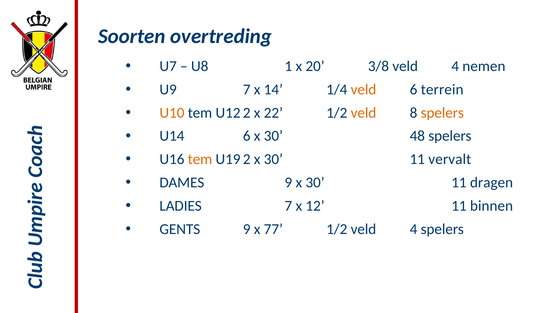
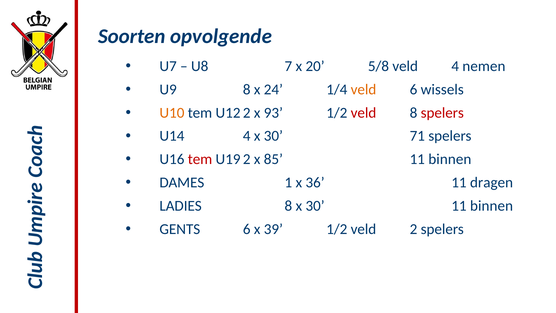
overtreding: overtreding -> opvolgende
1: 1 -> 7
3/8: 3/8 -> 5/8
U9 7: 7 -> 8
14: 14 -> 24
terrein: terrein -> wissels
22: 22 -> 93
veld at (363, 113) colour: orange -> red
spelers at (442, 113) colour: orange -> red
U14 6: 6 -> 4
48: 48 -> 71
tem at (200, 159) colour: orange -> red
30 at (273, 159): 30 -> 85
vervalt at (450, 159): vervalt -> binnen
DAMES 9: 9 -> 1
30 at (315, 182): 30 -> 36
LADIES 7: 7 -> 8
12 at (315, 206): 12 -> 30
GENTS 9: 9 -> 6
77: 77 -> 39
1/2 veld 4: 4 -> 2
